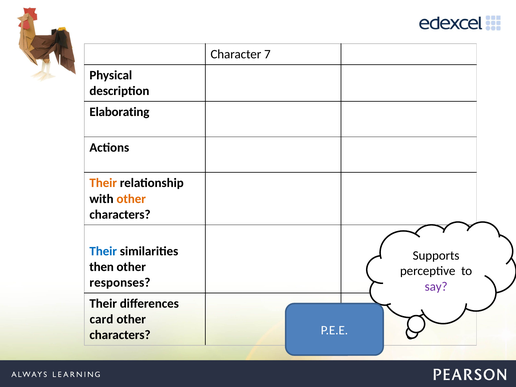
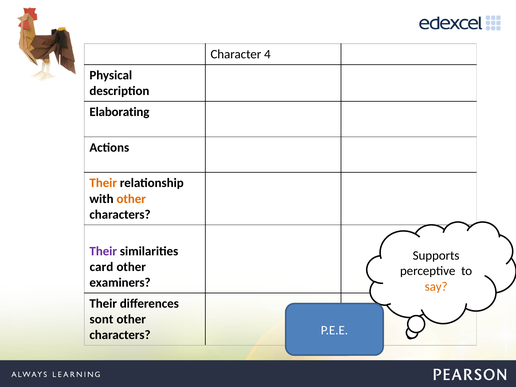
7: 7 -> 4
Their at (103, 251) colour: blue -> purple
then: then -> card
responses: responses -> examiners
say colour: purple -> orange
card: card -> sont
